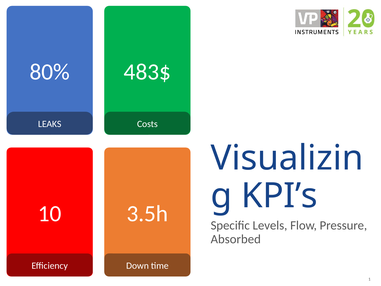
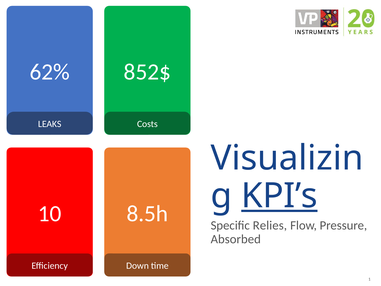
80%: 80% -> 62%
483$: 483$ -> 852$
KPI’s underline: none -> present
3.5h: 3.5h -> 8.5h
Levels: Levels -> Relies
